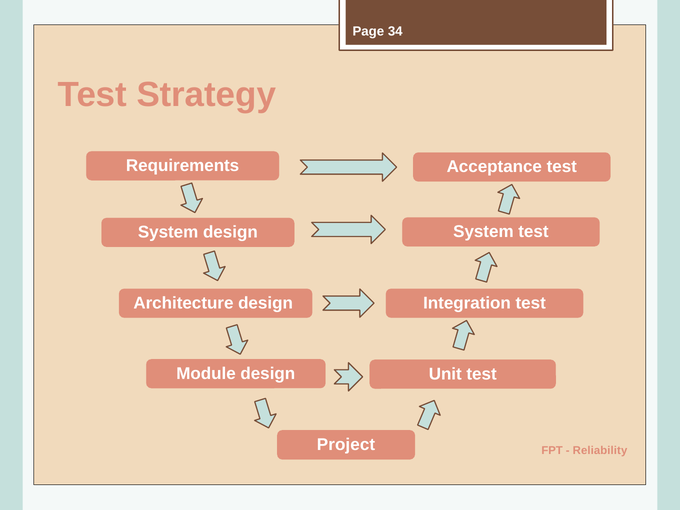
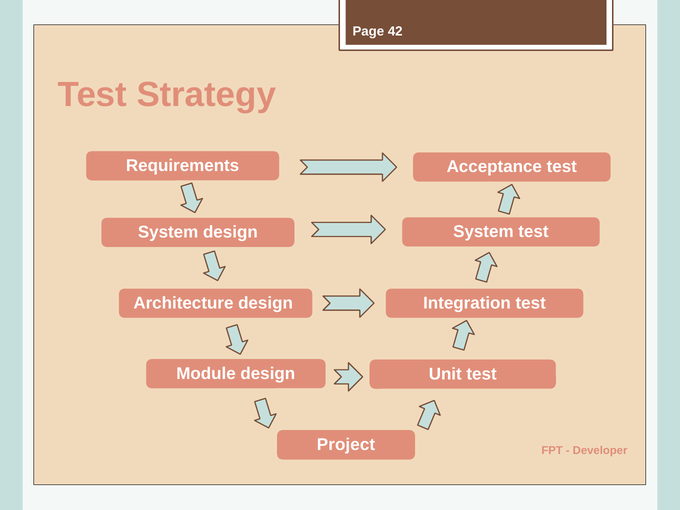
34: 34 -> 42
Reliability: Reliability -> Developer
